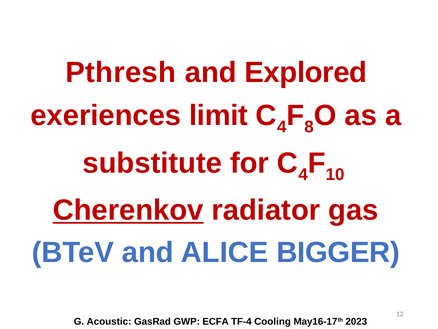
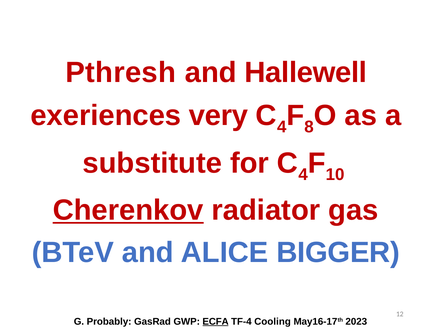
Explored: Explored -> Hallewell
limit: limit -> very
Acoustic: Acoustic -> Probably
ECFA underline: none -> present
